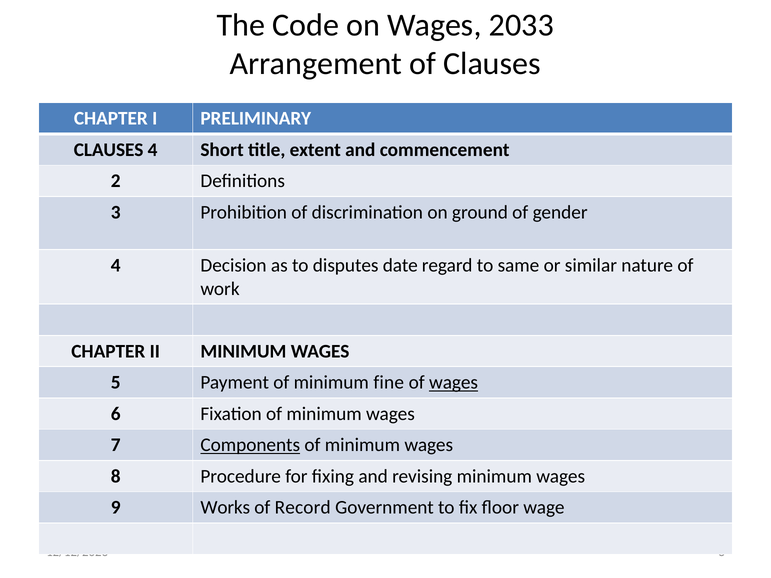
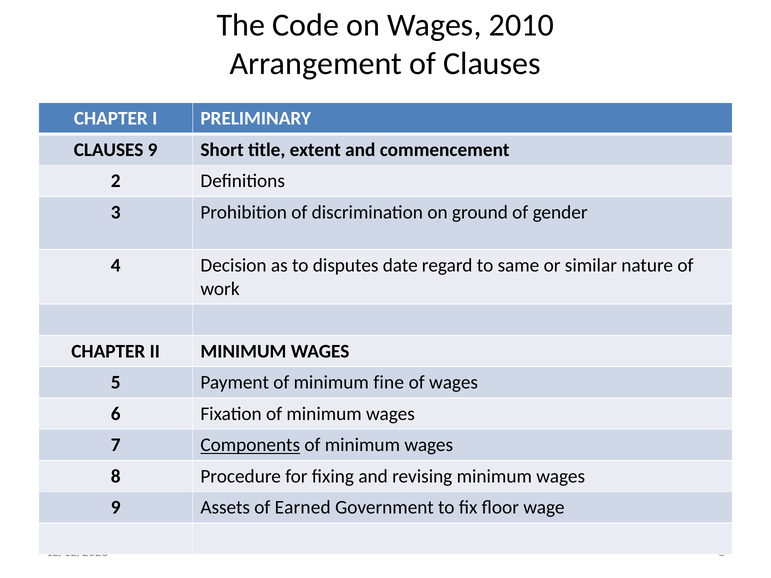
2033: 2033 -> 2010
CLAUSES 4: 4 -> 9
wages at (454, 383) underline: present -> none
Works: Works -> Assets
Record: Record -> Earned
